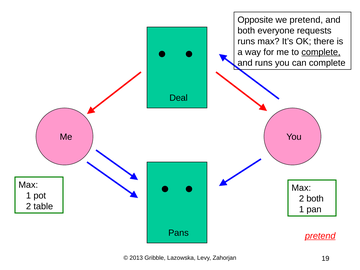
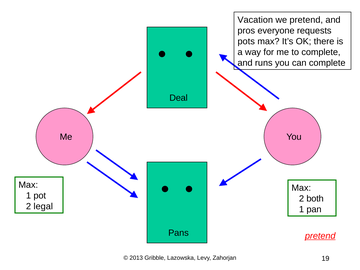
Opposite: Opposite -> Vacation
both at (246, 31): both -> pros
runs at (246, 41): runs -> pots
complete at (321, 52) underline: present -> none
table: table -> legal
